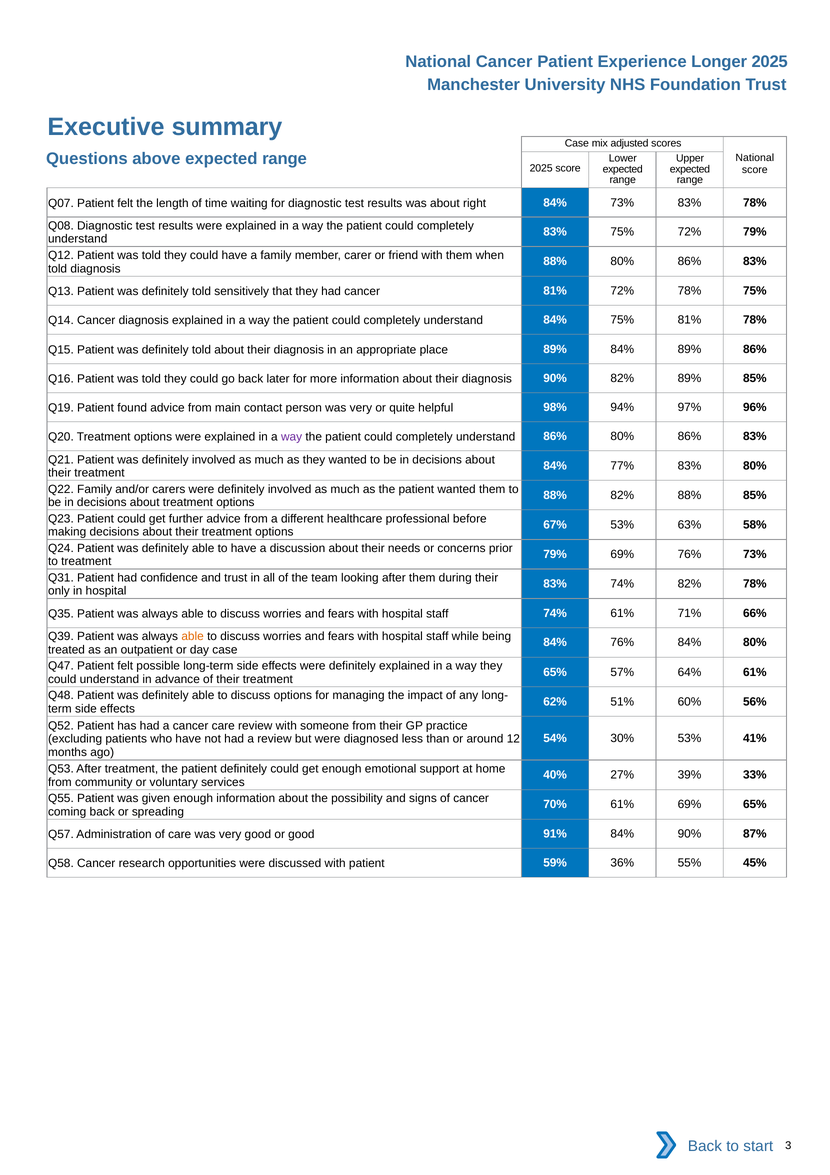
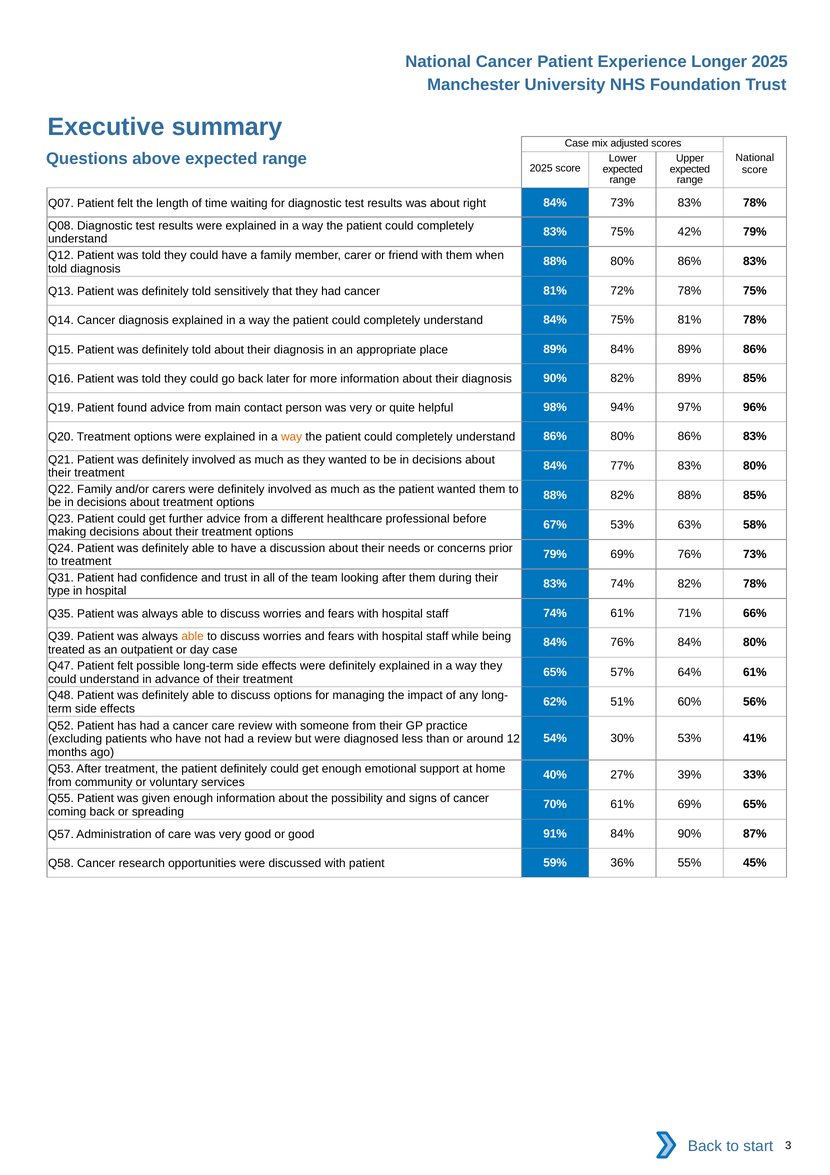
75% 72%: 72% -> 42%
way at (292, 437) colour: purple -> orange
only: only -> type
